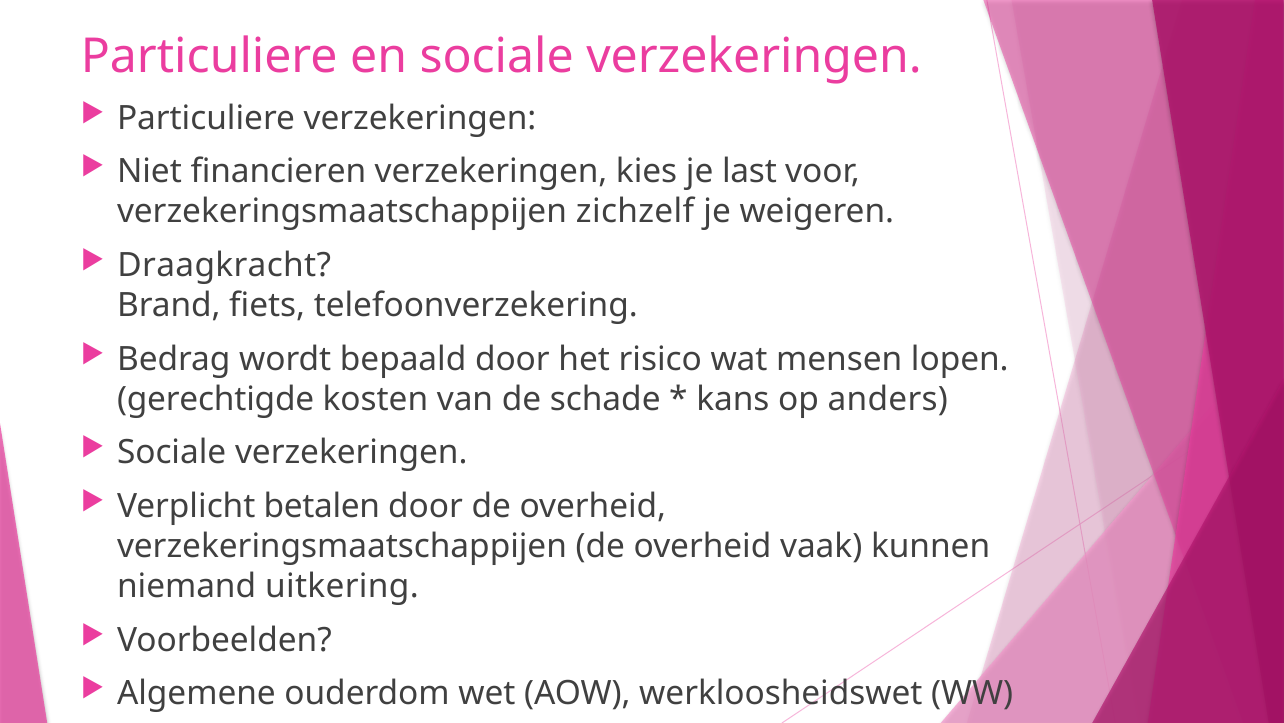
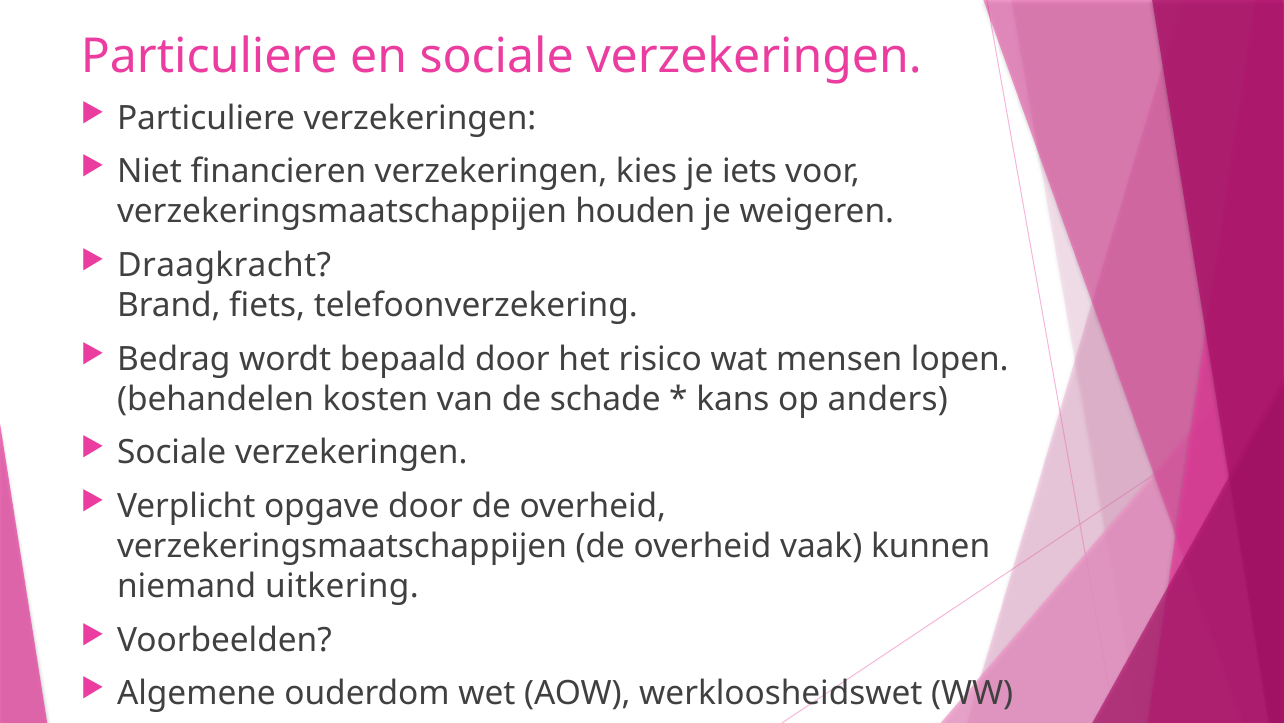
last: last -> iets
zichzelf: zichzelf -> houden
gerechtigde: gerechtigde -> behandelen
Verplicht betalen: betalen -> opgave
